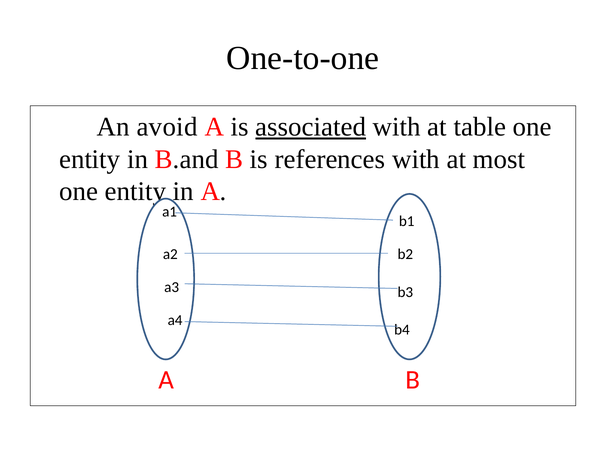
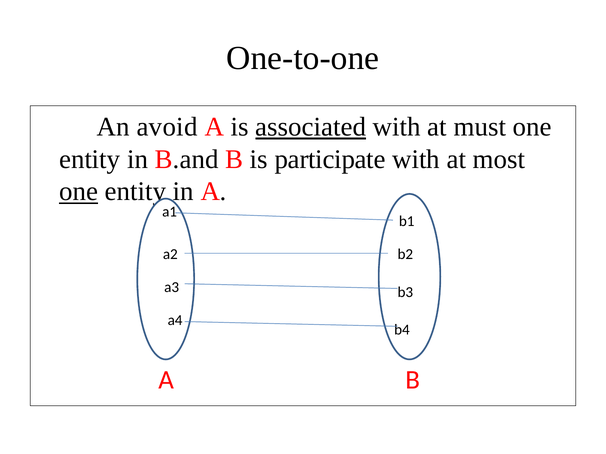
table: table -> must
references: references -> participate
one at (79, 192) underline: none -> present
